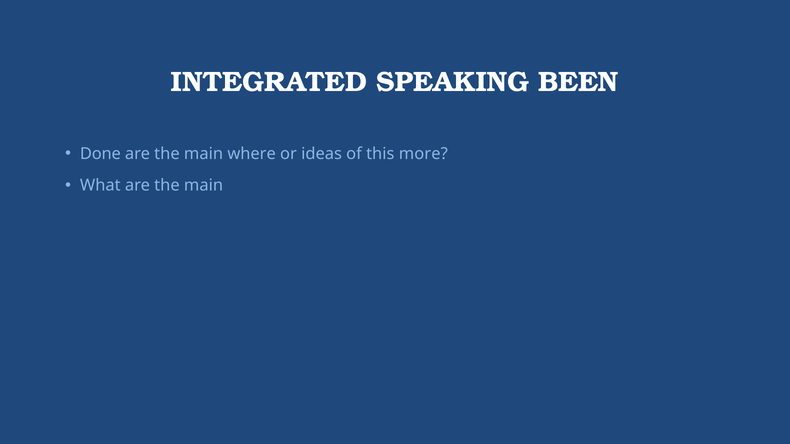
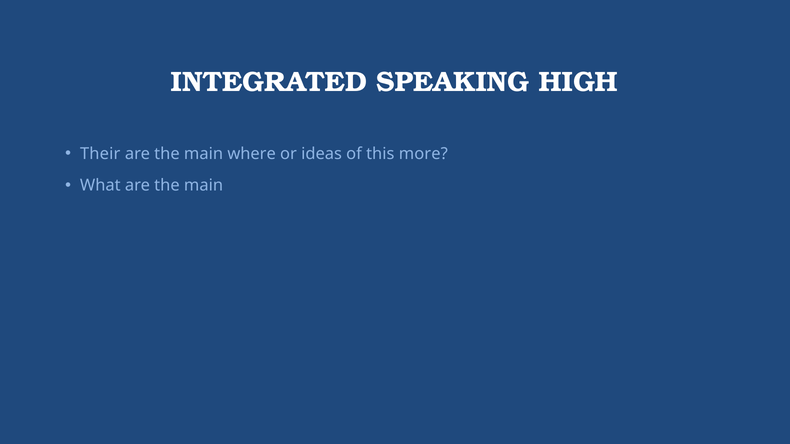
BEEN: BEEN -> HIGH
Done: Done -> Their
